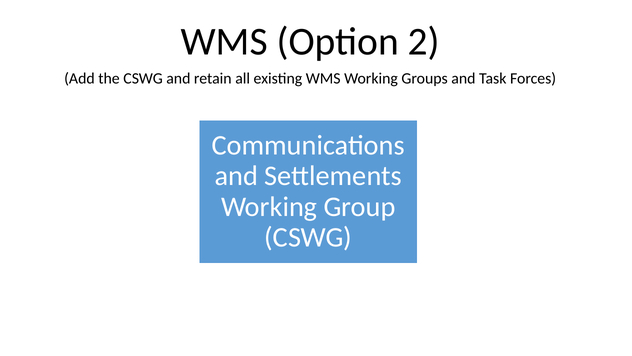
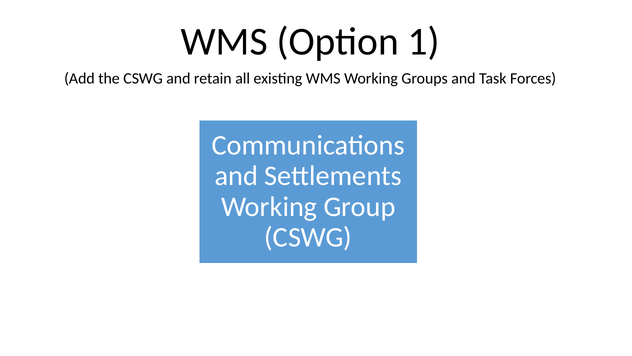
2: 2 -> 1
